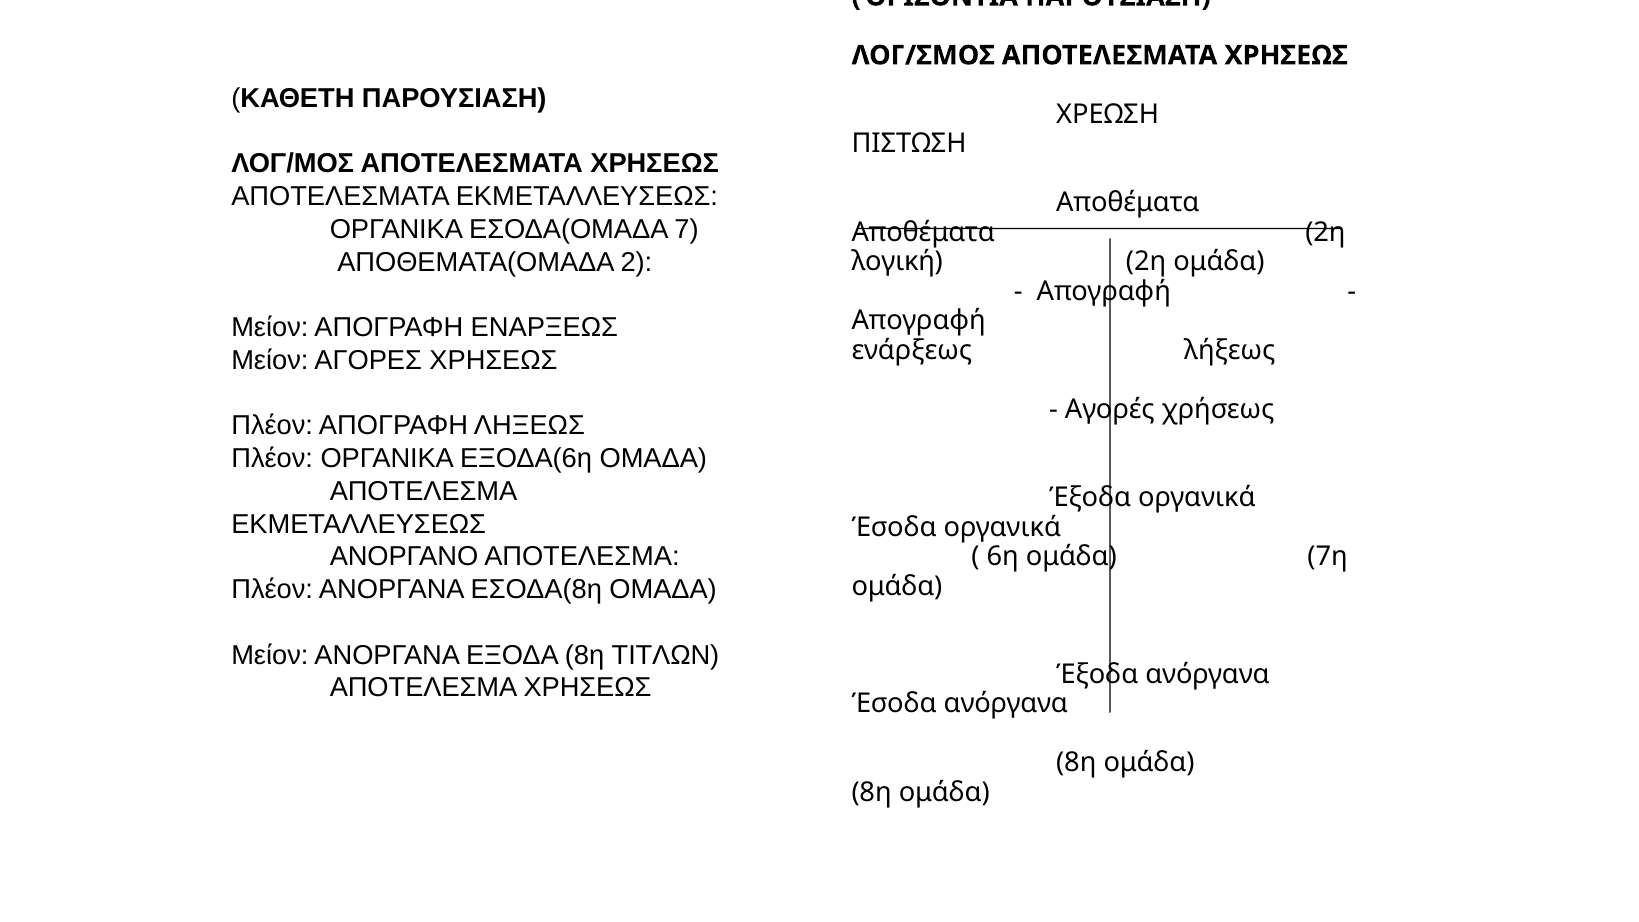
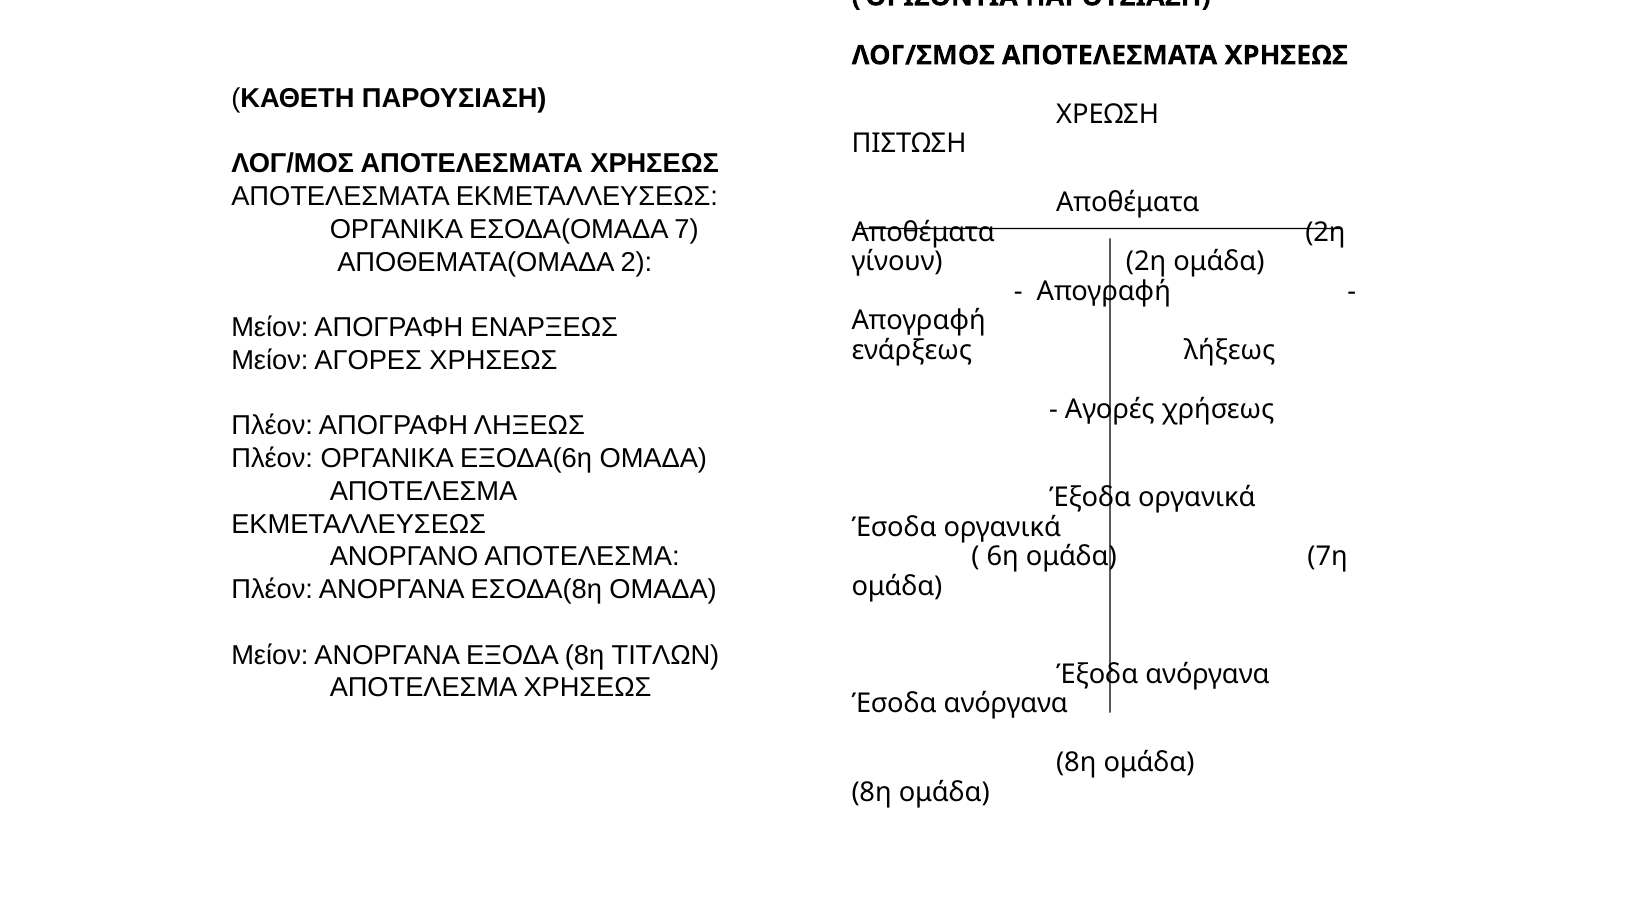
λογική: λογική -> γίνουν
